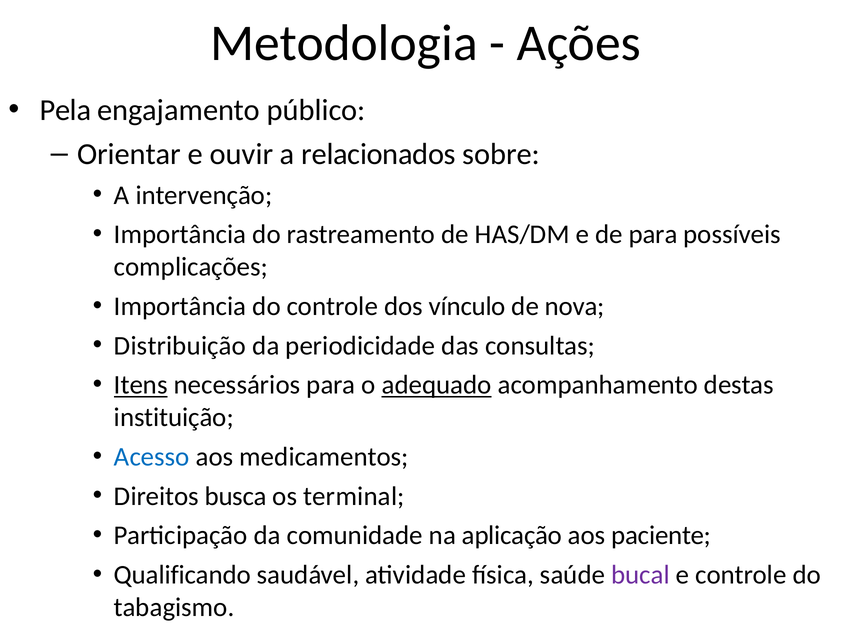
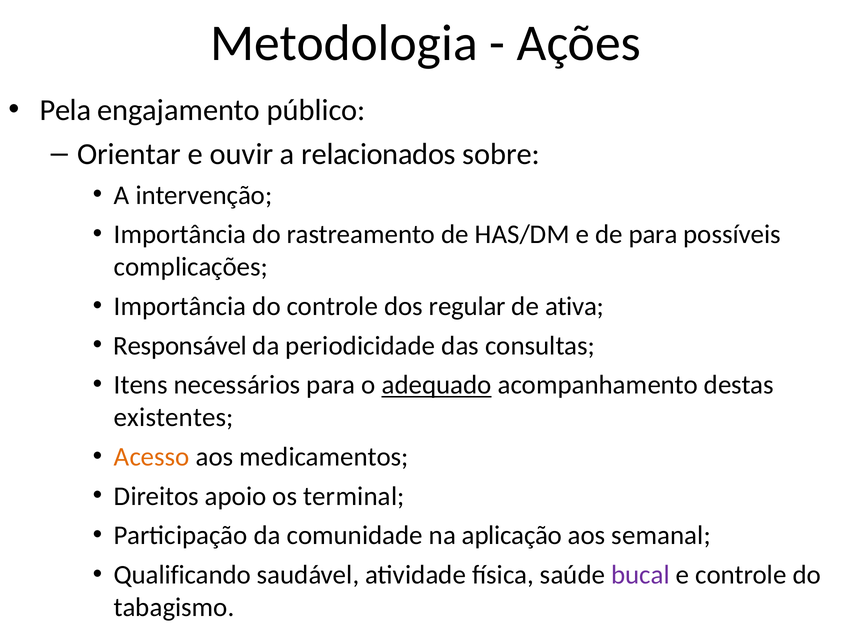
vínculo: vínculo -> regular
nova: nova -> ativa
Distribuição: Distribuição -> Responsável
Itens underline: present -> none
instituição: instituição -> existentes
Acesso colour: blue -> orange
busca: busca -> apoio
paciente: paciente -> semanal
